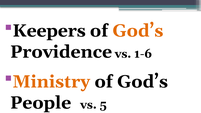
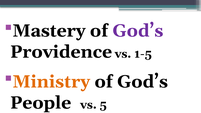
Keepers: Keepers -> Mastery
God’s at (138, 31) colour: orange -> purple
1-6: 1-6 -> 1-5
